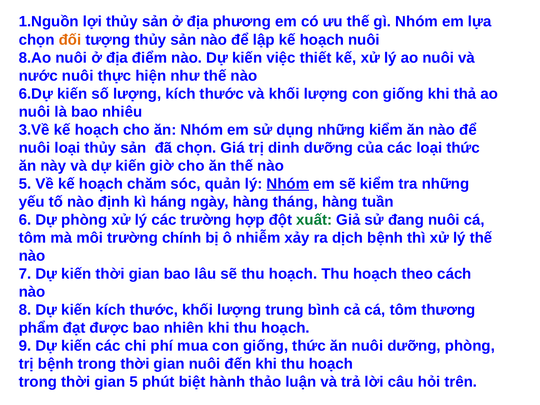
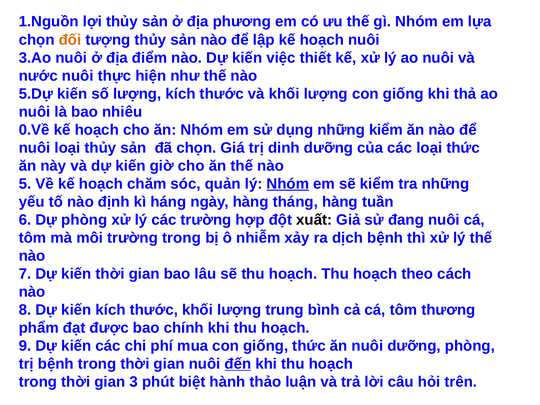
8.Ao: 8.Ao -> 3.Ao
6.Dự: 6.Dự -> 5.Dự
3.Về: 3.Về -> 0.Về
xuất colour: green -> black
trường chính: chính -> trong
nhiên: nhiên -> chính
đến underline: none -> present
gian 5: 5 -> 3
